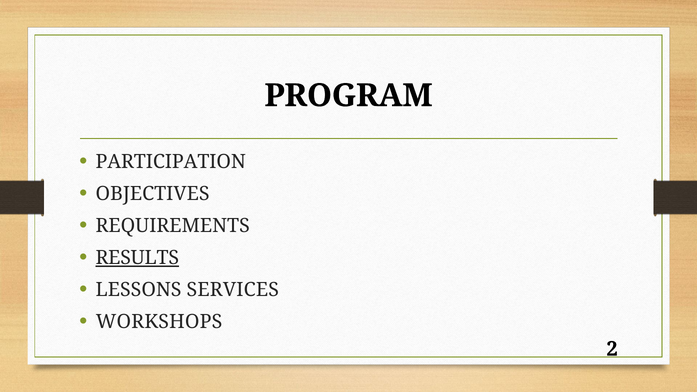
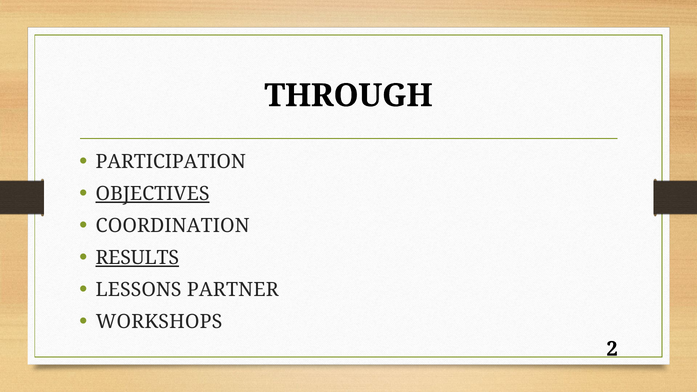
PROGRAM: PROGRAM -> THROUGH
OBJECTIVES underline: none -> present
REQUIREMENTS: REQUIREMENTS -> COORDINATION
SERVICES: SERVICES -> PARTNER
